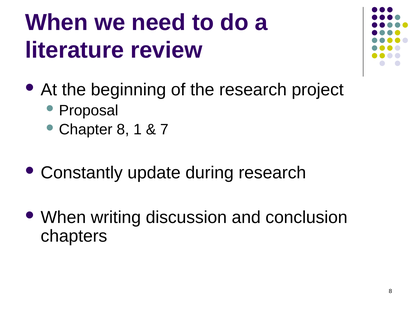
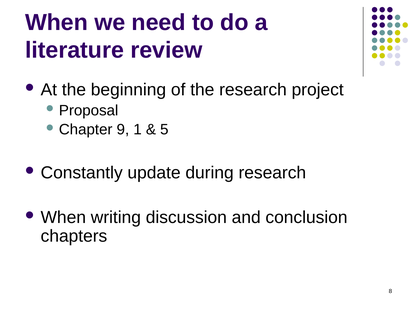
Chapter 8: 8 -> 9
7: 7 -> 5
